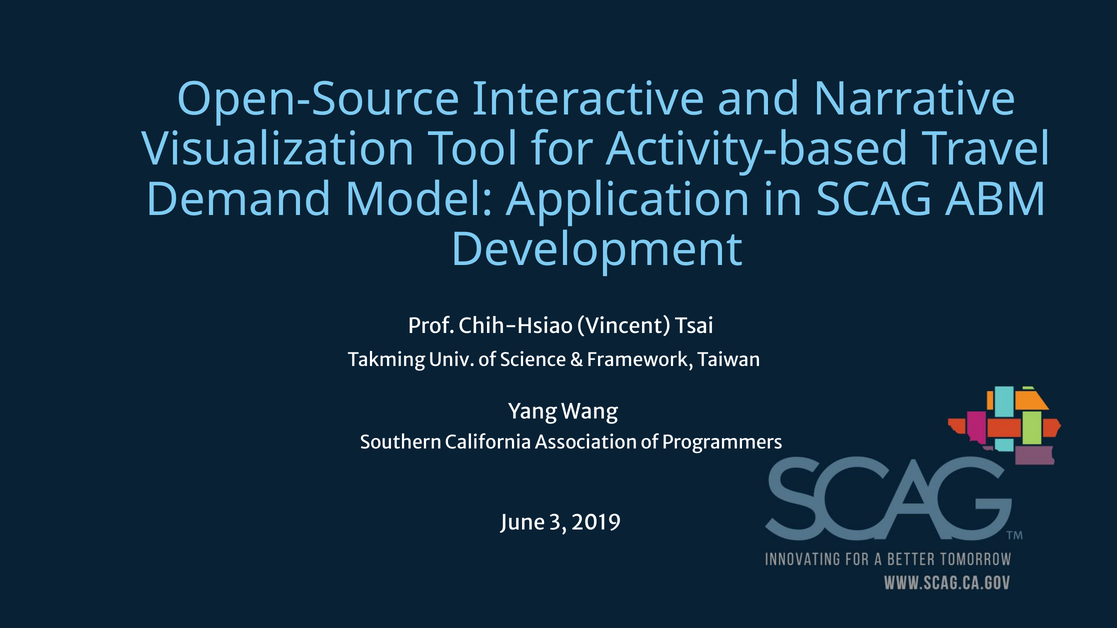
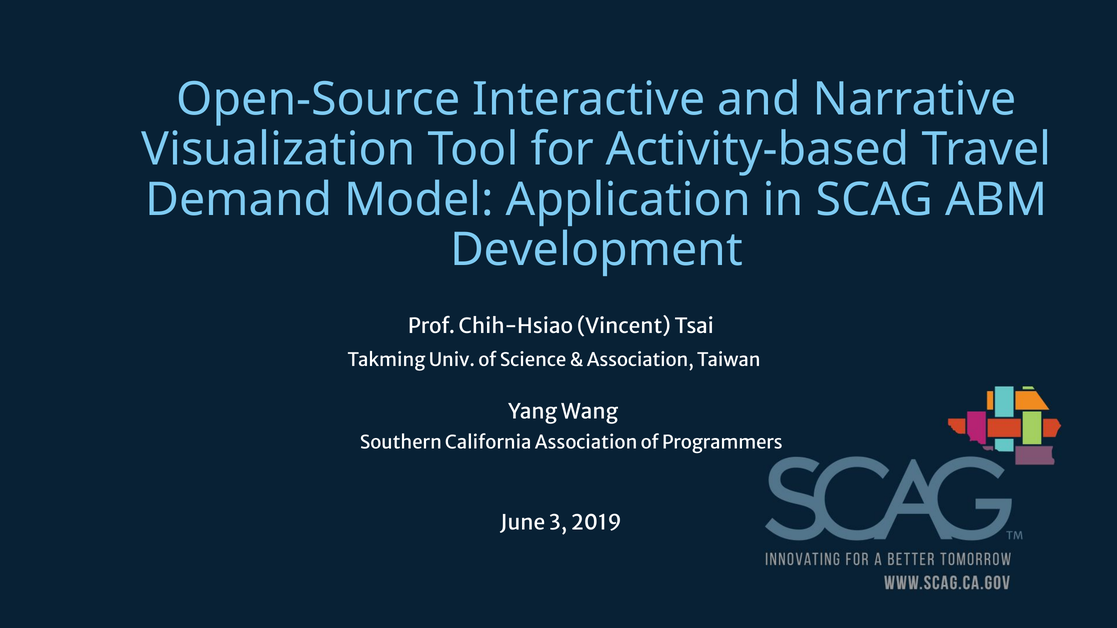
Framework at (640, 360): Framework -> Association
